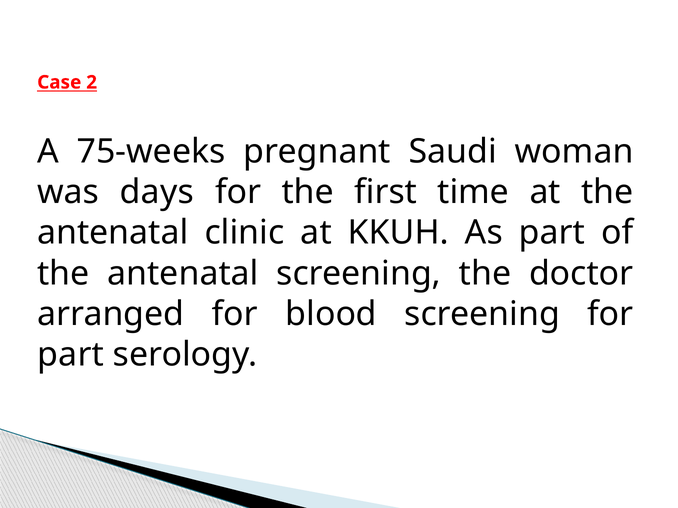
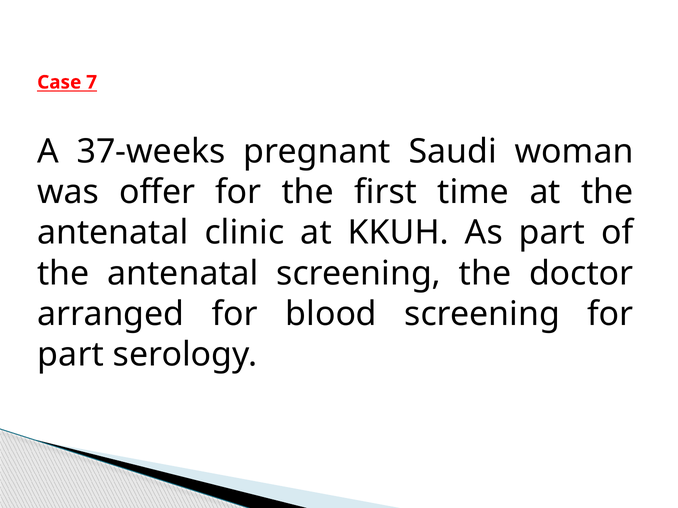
2: 2 -> 7
75-weeks: 75-weeks -> 37-weeks
days: days -> offer
